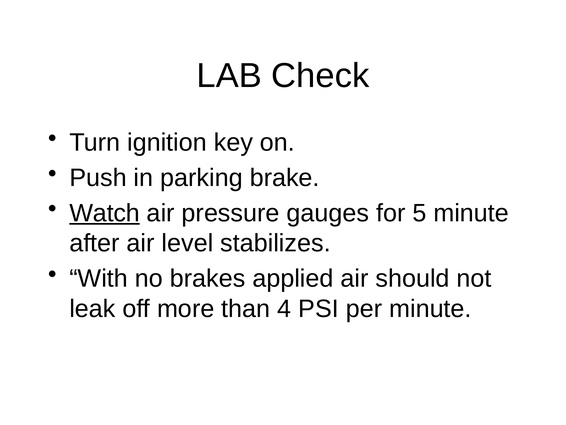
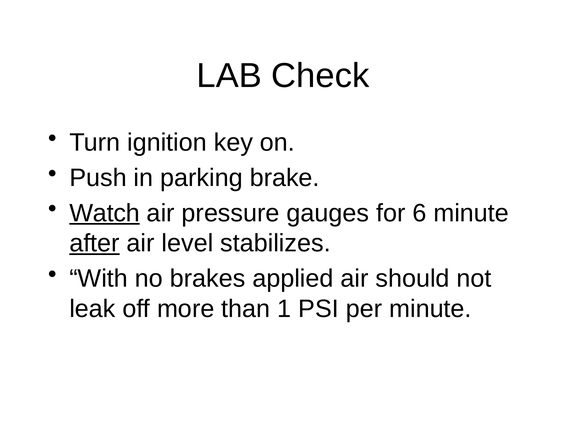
5: 5 -> 6
after underline: none -> present
4: 4 -> 1
